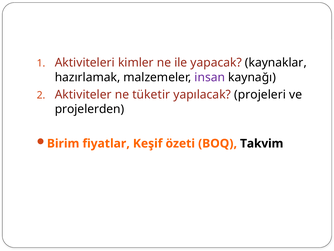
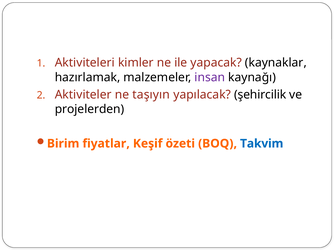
tüketir: tüketir -> taşıyın
projeleri: projeleri -> şehircilik
Takvim colour: black -> blue
